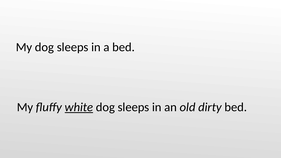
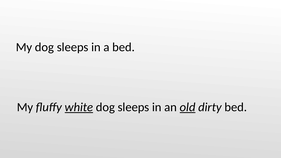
old underline: none -> present
